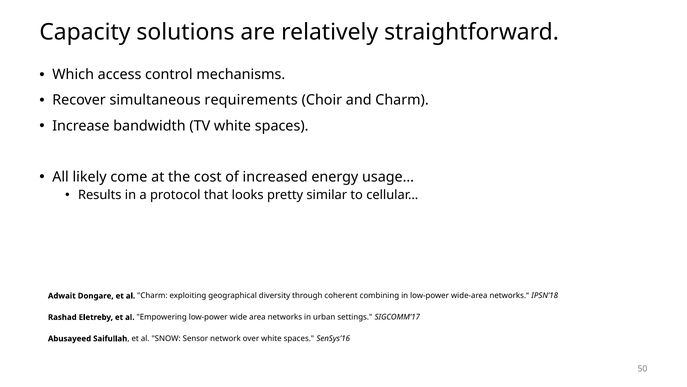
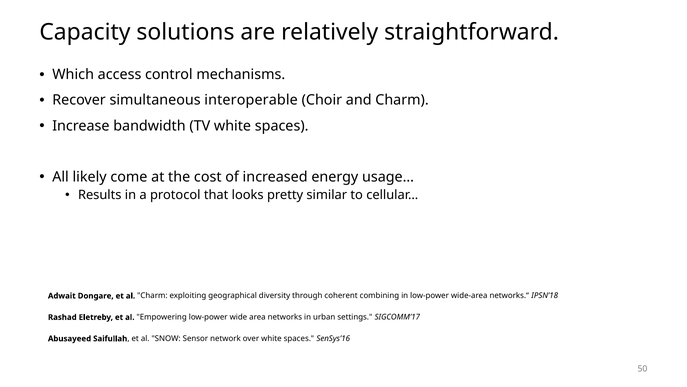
requirements: requirements -> interoperable
